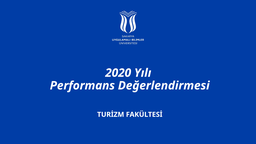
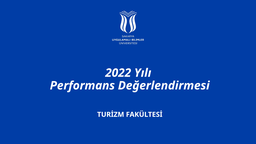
2020: 2020 -> 2022
